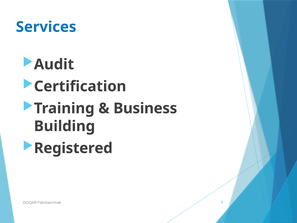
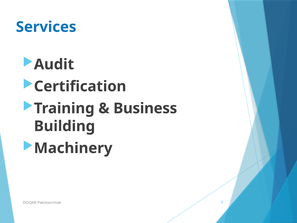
Registered: Registered -> Machinery
